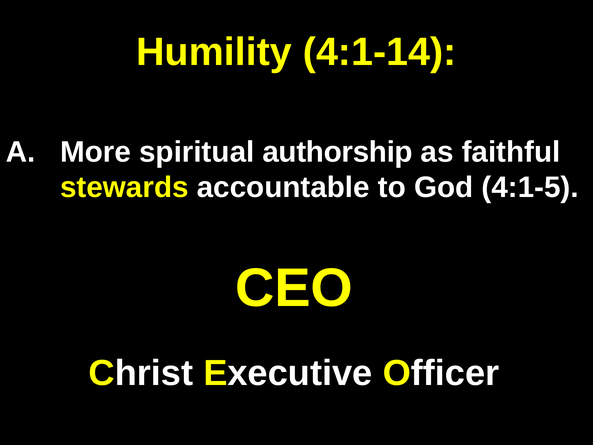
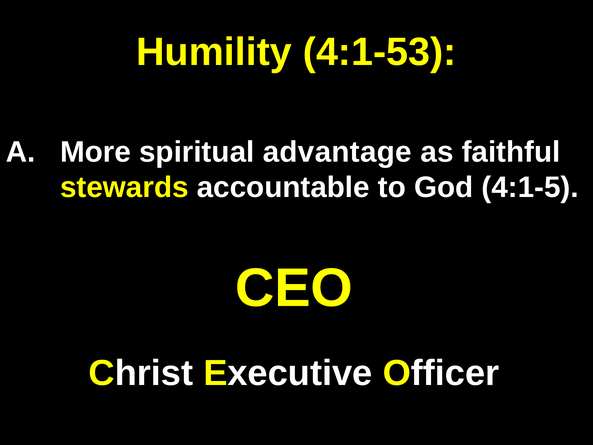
4:1-14: 4:1-14 -> 4:1-53
authorship: authorship -> advantage
